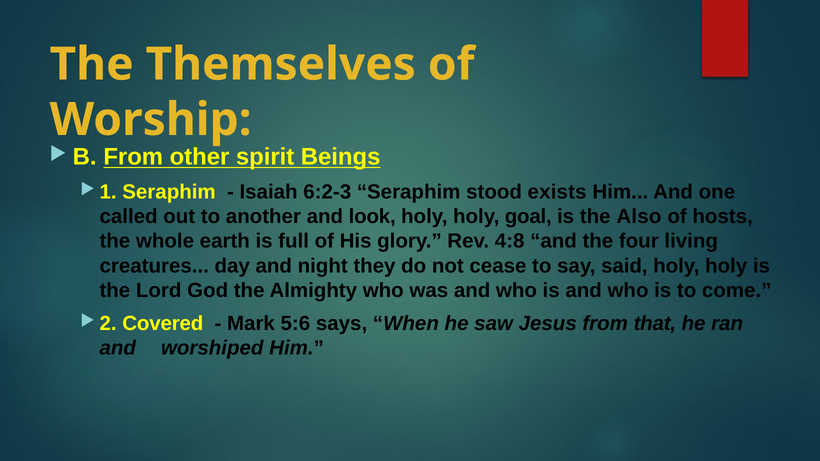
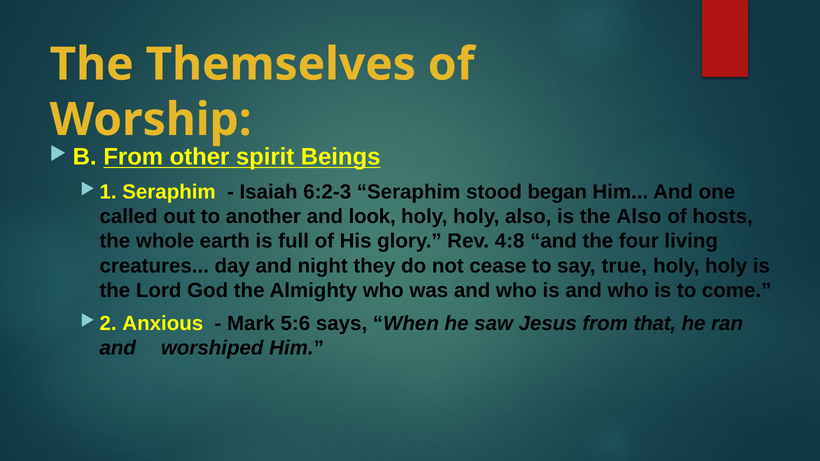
exists: exists -> began
holy goal: goal -> also
said: said -> true
Covered: Covered -> Anxious
